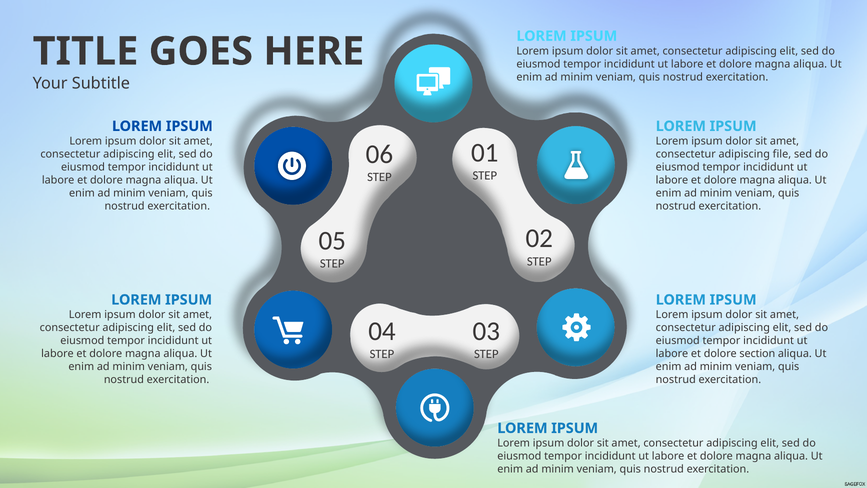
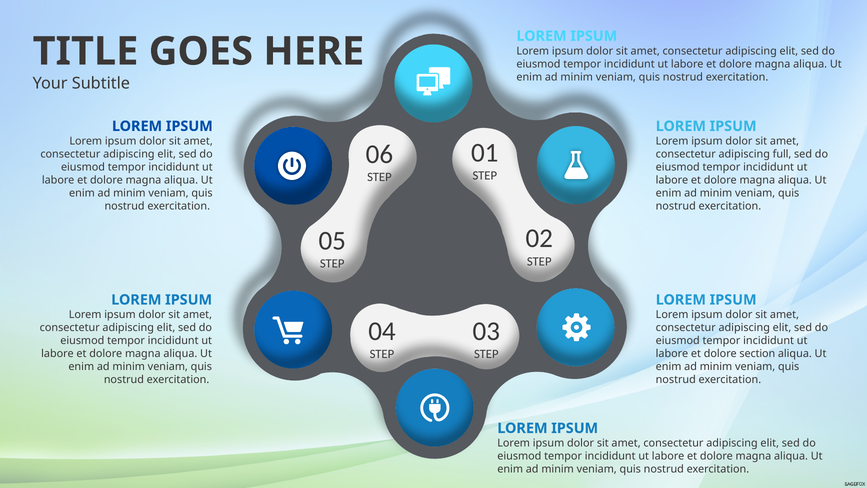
file: file -> full
